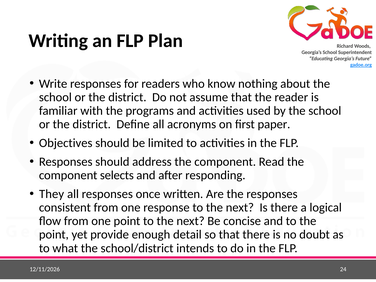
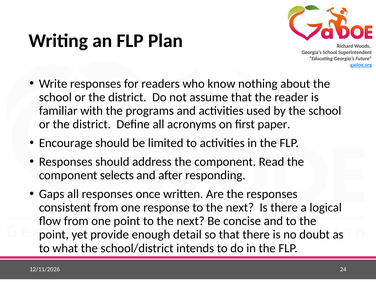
Objectives: Objectives -> Encourage
They: They -> Gaps
